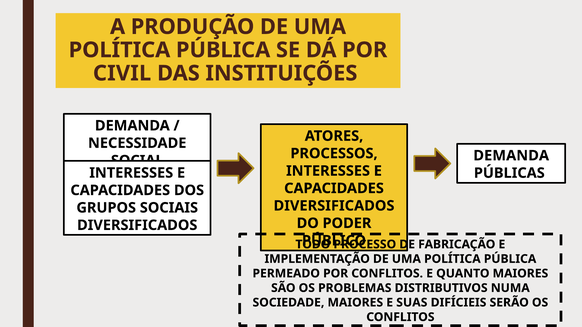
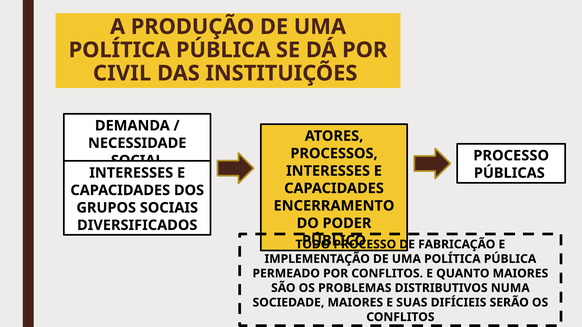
DEMANDA at (511, 156): DEMANDA -> PROCESSO
DIVERSIFICADOS at (334, 206): DIVERSIFICADOS -> ENCERRAMENTO
